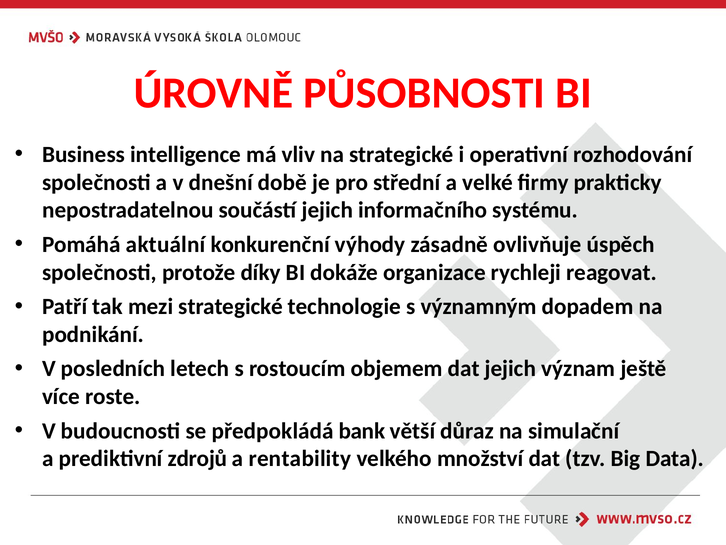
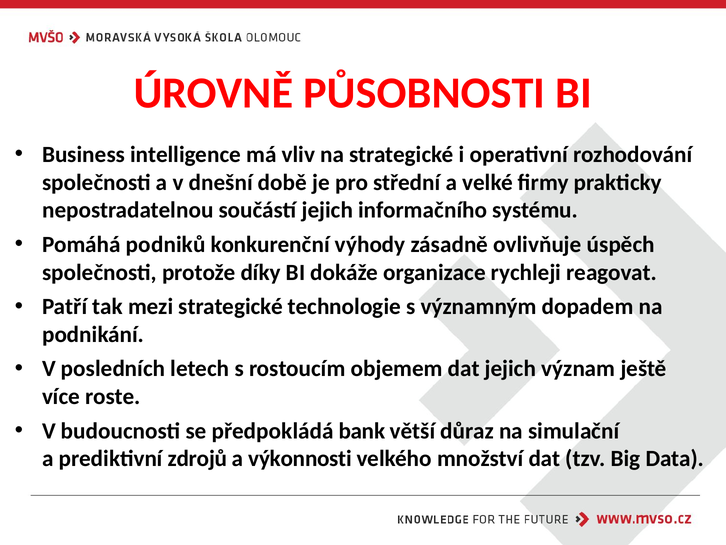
aktuální: aktuální -> podniků
rentability: rentability -> výkonnosti
